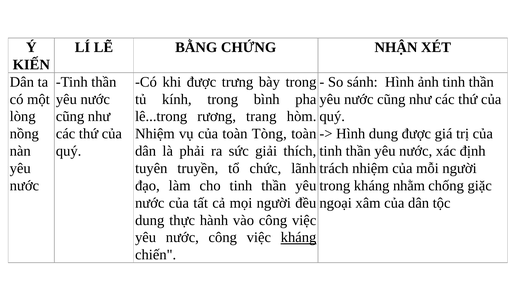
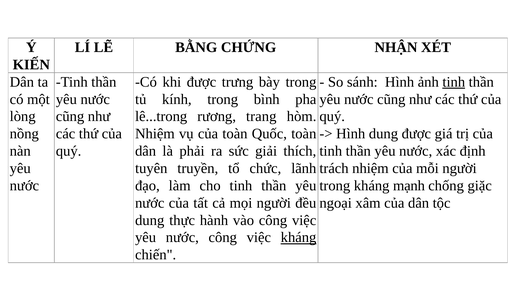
tinh at (454, 82) underline: none -> present
Tòng: Tòng -> Quốc
nhằm: nhằm -> mạnh
